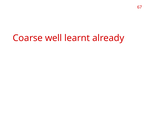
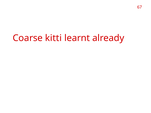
well: well -> kitti
